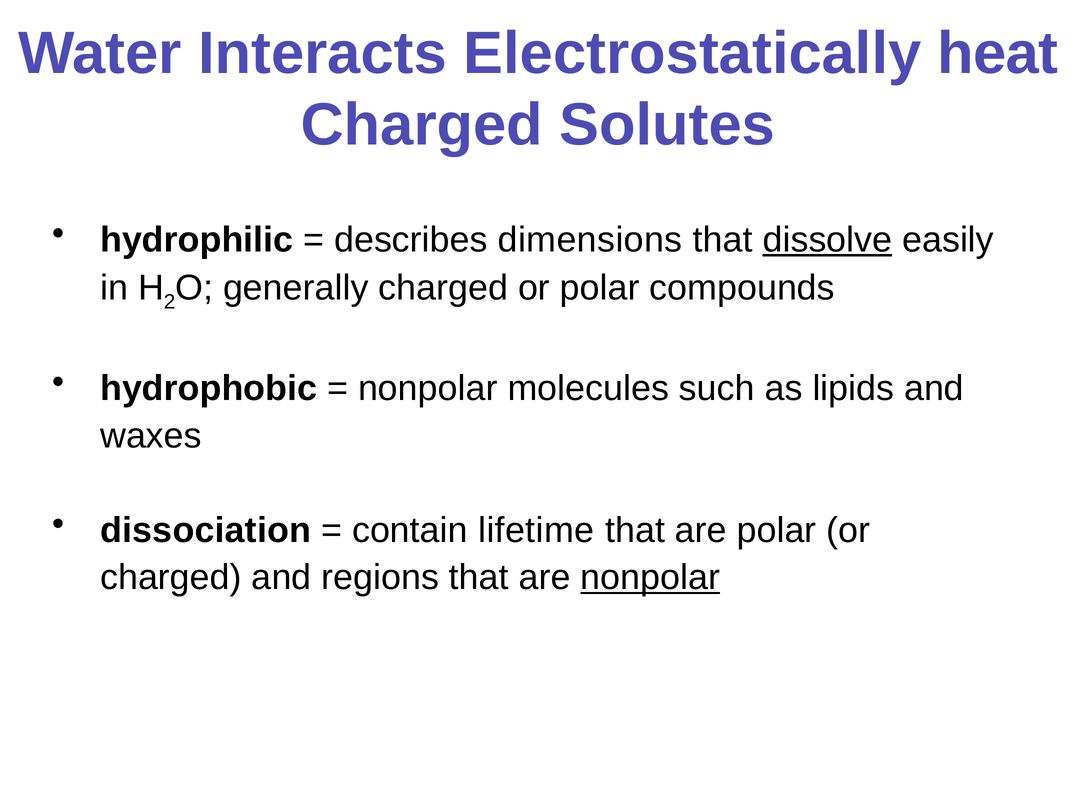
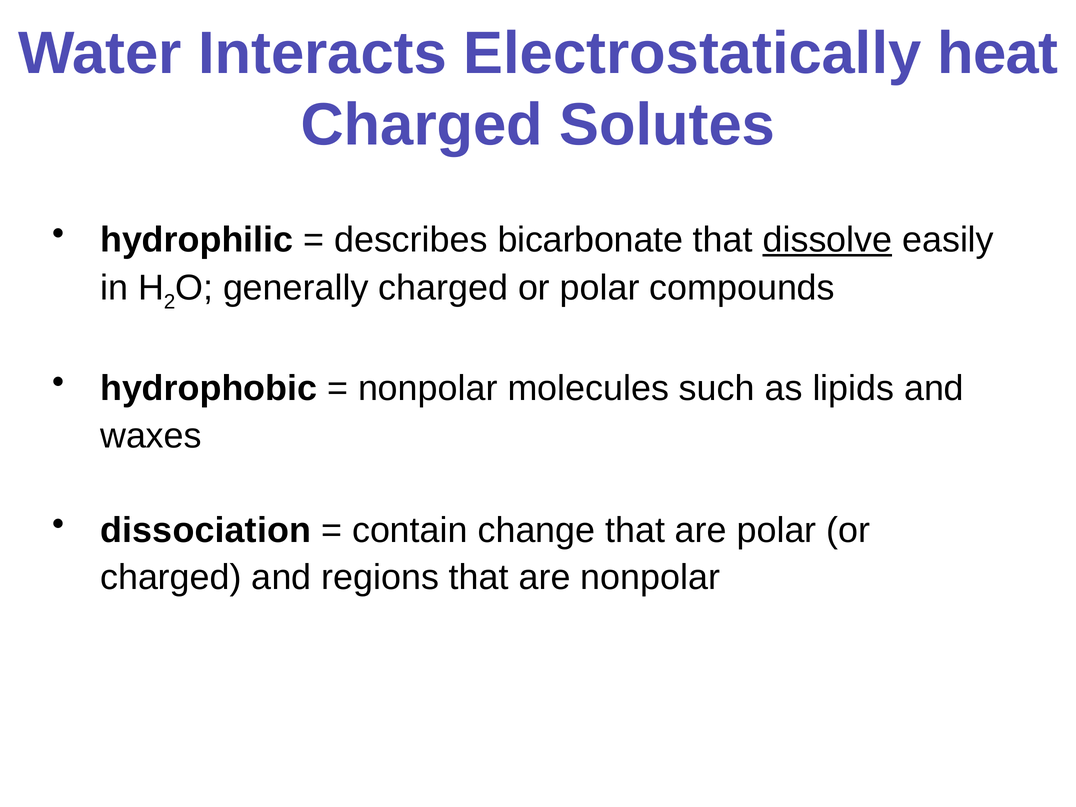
dimensions: dimensions -> bicarbonate
lifetime: lifetime -> change
nonpolar at (650, 578) underline: present -> none
